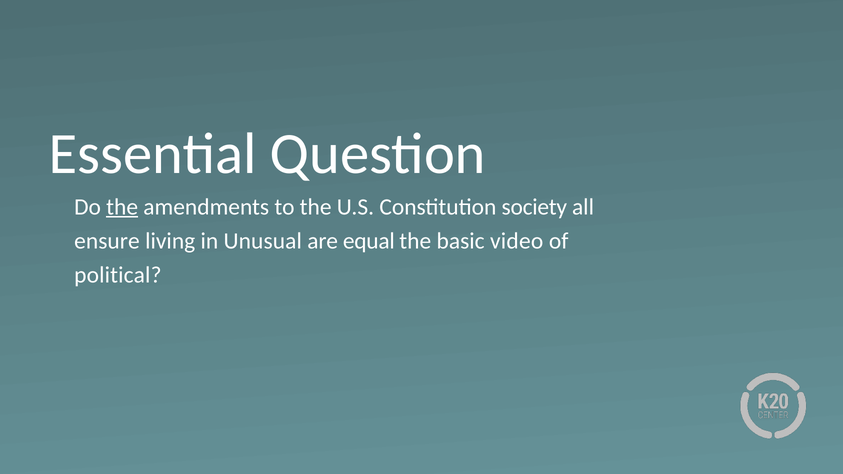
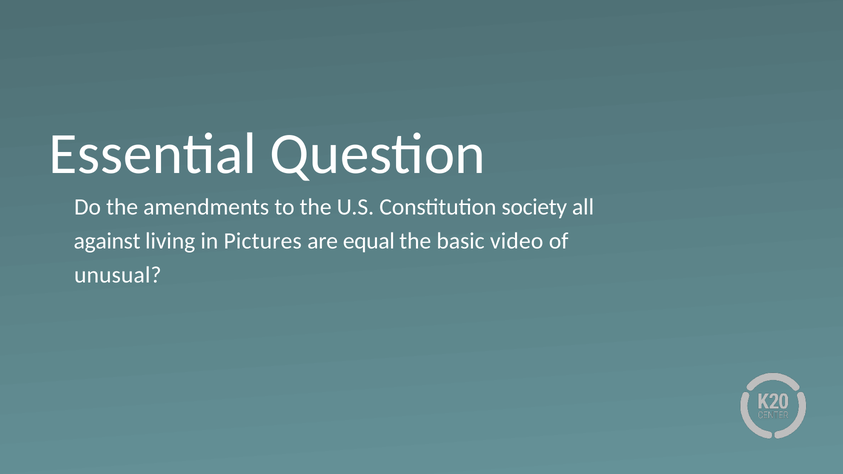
the at (122, 207) underline: present -> none
ensure: ensure -> against
Unusual: Unusual -> Pictures
political: political -> unusual
